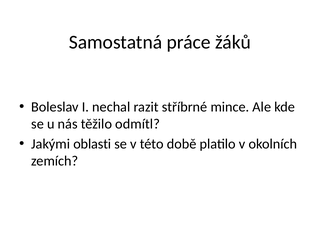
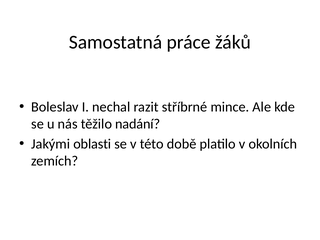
odmítl: odmítl -> nadání
